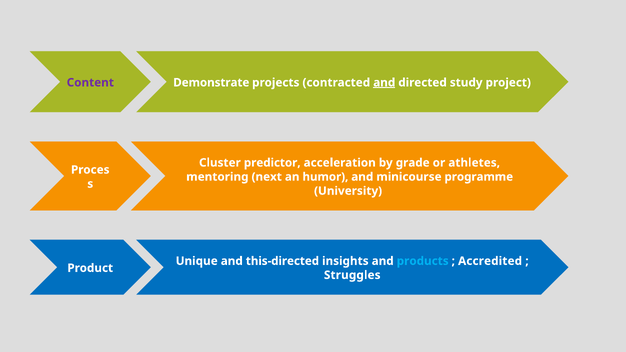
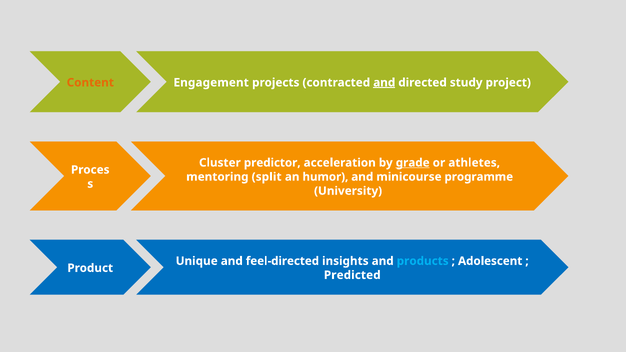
Content colour: purple -> orange
Demonstrate: Demonstrate -> Engagement
grade underline: none -> present
next: next -> split
this-directed: this-directed -> feel-directed
Accredited: Accredited -> Adolescent
Struggles: Struggles -> Predicted
